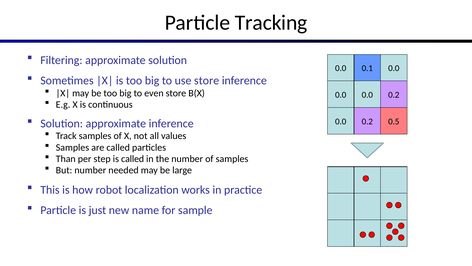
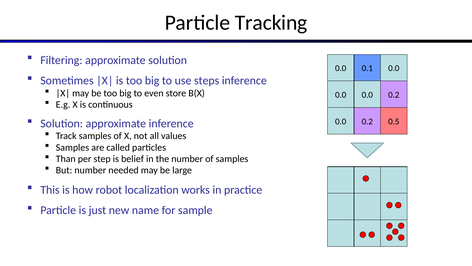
use store: store -> steps
is called: called -> belief
